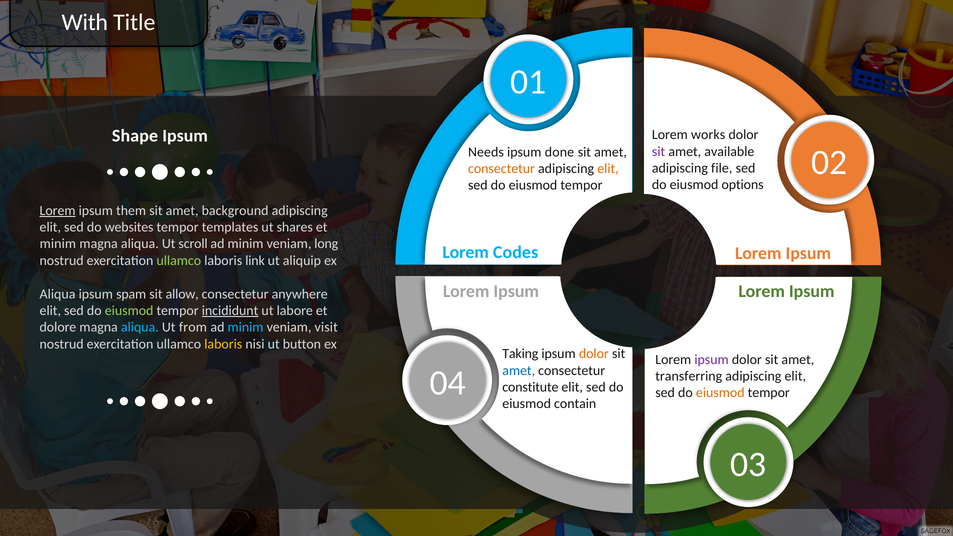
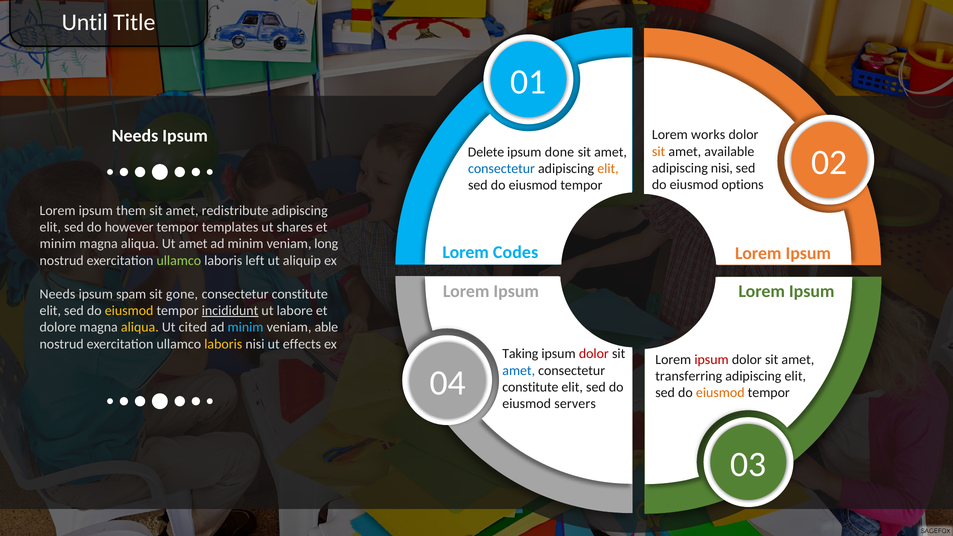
With: With -> Until
Shape at (135, 136): Shape -> Needs
sit at (659, 151) colour: purple -> orange
Needs: Needs -> Delete
adipiscing file: file -> nisi
consectetur at (501, 169) colour: orange -> blue
Lorem at (58, 211) underline: present -> none
background: background -> redistribute
websites: websites -> however
Ut scroll: scroll -> amet
link: link -> left
Aliqua at (58, 294): Aliqua -> Needs
allow: allow -> gone
anywhere at (300, 294): anywhere -> constitute
eiusmod at (129, 311) colour: light green -> yellow
aliqua at (140, 327) colour: light blue -> yellow
from: from -> cited
visit: visit -> able
button: button -> effects
dolor at (594, 354) colour: orange -> red
ipsum at (712, 359) colour: purple -> red
contain: contain -> servers
